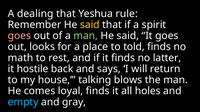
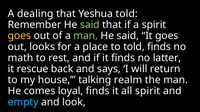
Yeshua rule: rule -> told
said at (90, 25) colour: yellow -> light green
goes at (19, 36) colour: pink -> yellow
hostile: hostile -> rescue
blows: blows -> realm
all holes: holes -> spirit
gray: gray -> look
